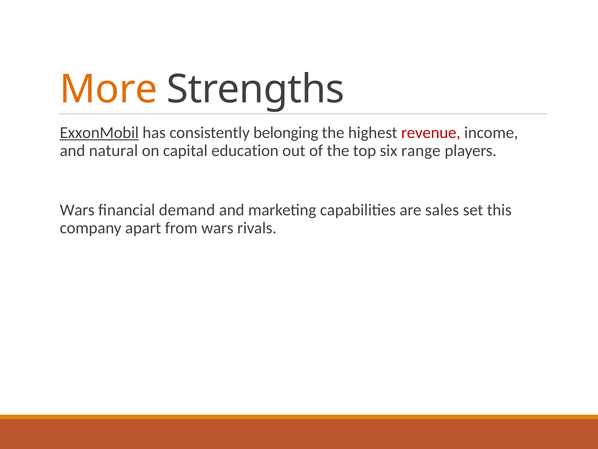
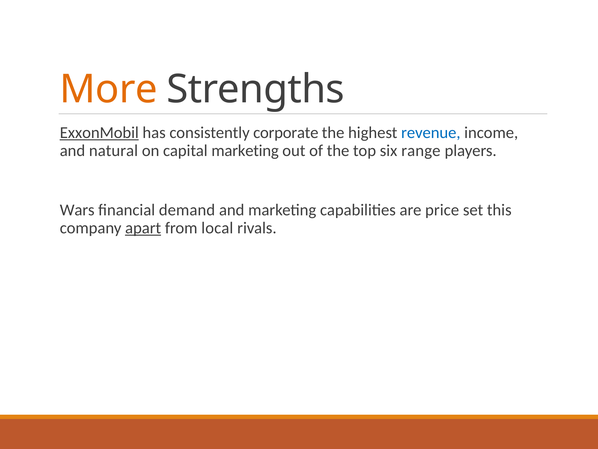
belonging: belonging -> corporate
revenue colour: red -> blue
capital education: education -> marketing
sales: sales -> price
apart underline: none -> present
from wars: wars -> local
